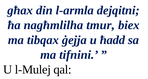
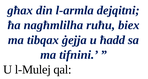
tmur: tmur -> ruħu
